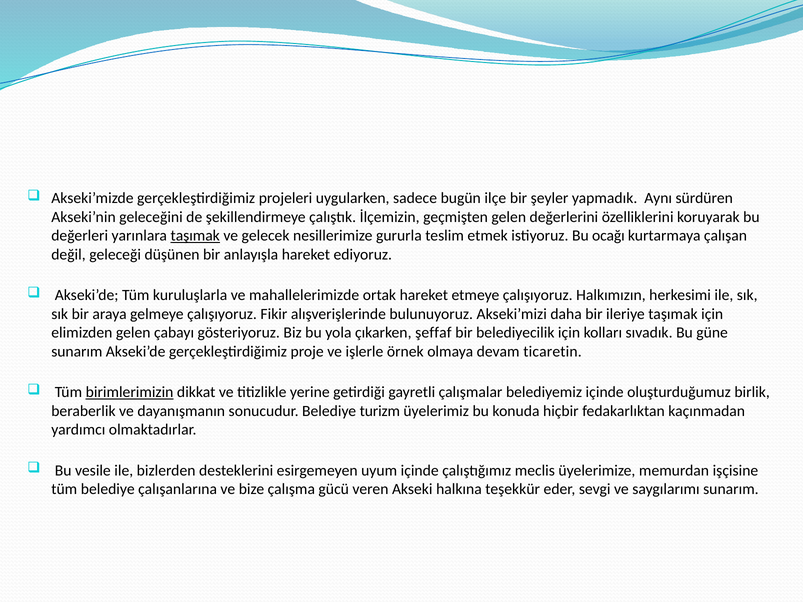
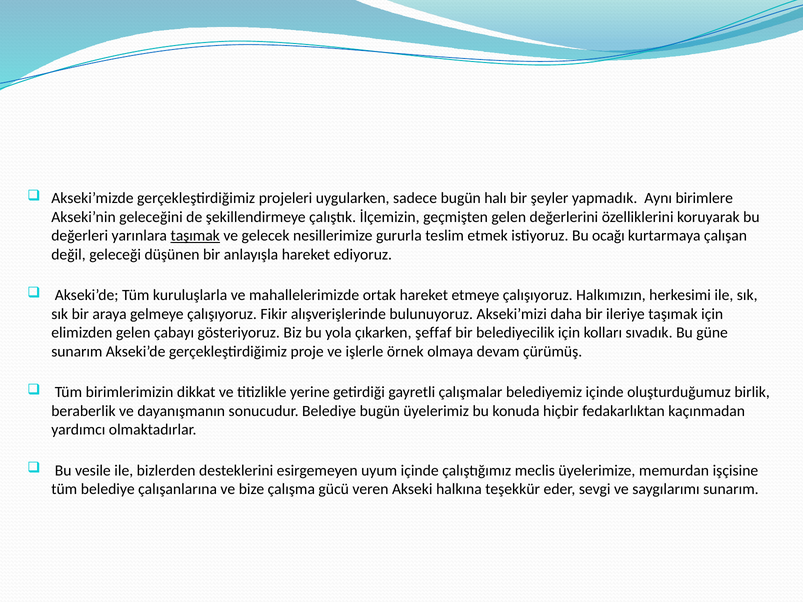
ilçe: ilçe -> halı
sürdüren: sürdüren -> birimlere
ticaretin: ticaretin -> çürümüş
birimlerimizin underline: present -> none
Belediye turizm: turizm -> bugün
